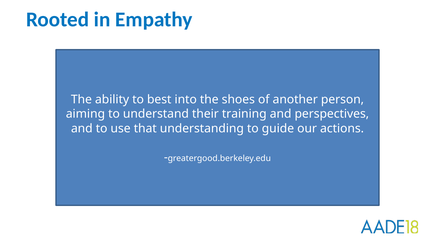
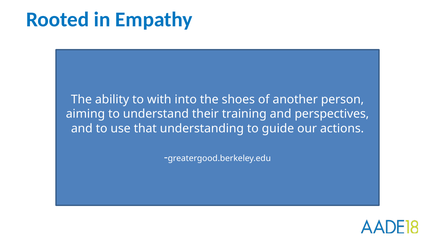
best: best -> with
